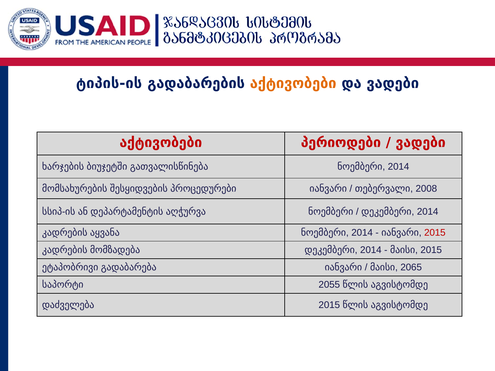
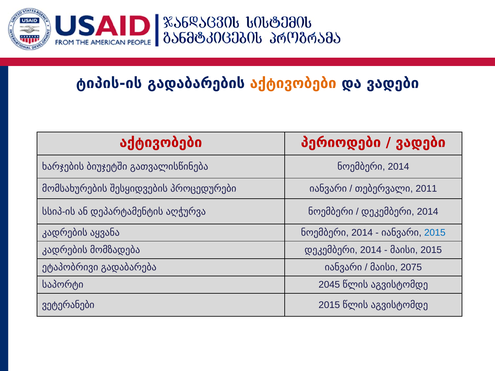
2008: 2008 -> 2011
2015 at (435, 233) colour: red -> blue
2065: 2065 -> 2075
2055: 2055 -> 2045
დაძველება: დაძველება -> ვეტერანები
